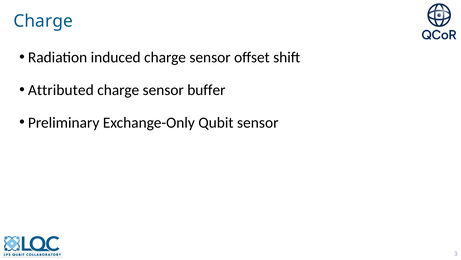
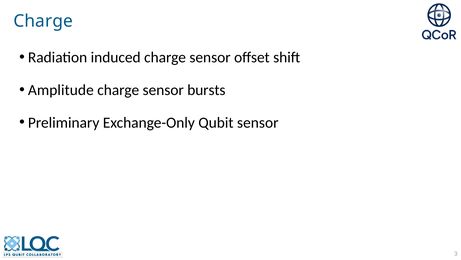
Attributed: Attributed -> Amplitude
buffer: buffer -> bursts
